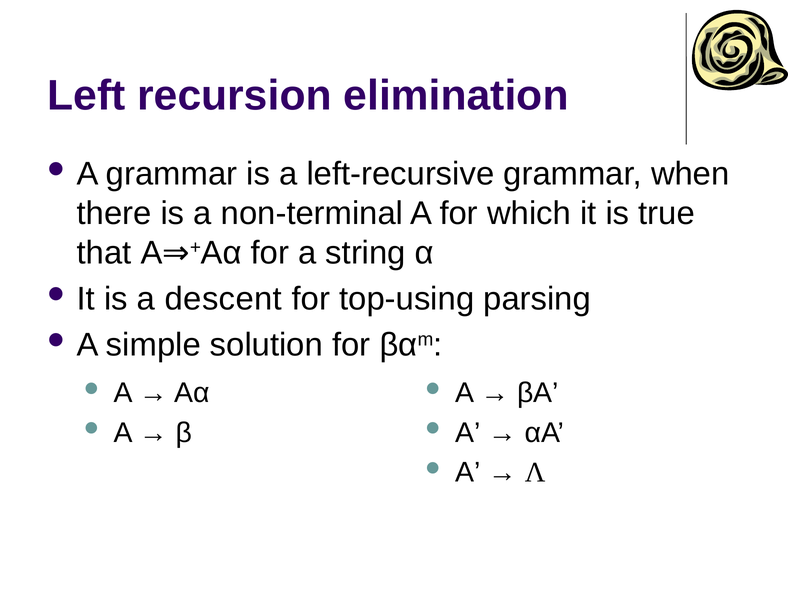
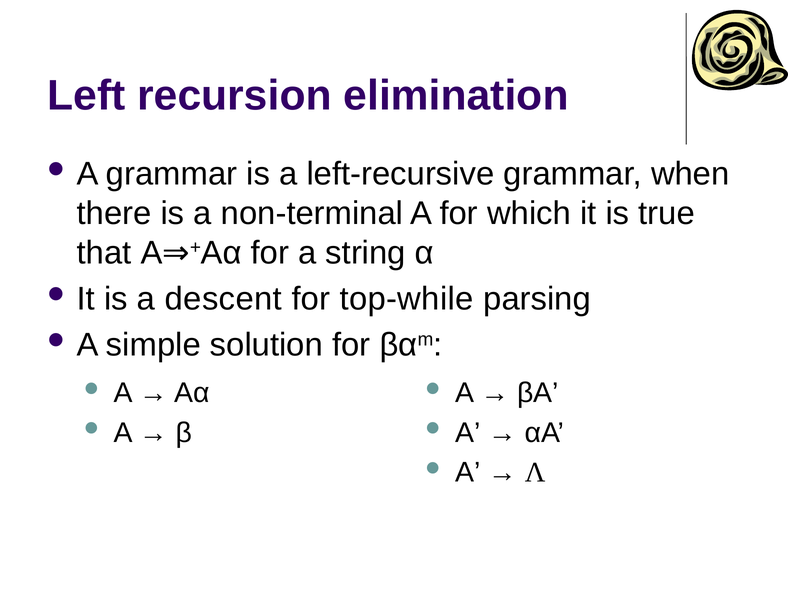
top-using: top-using -> top-while
